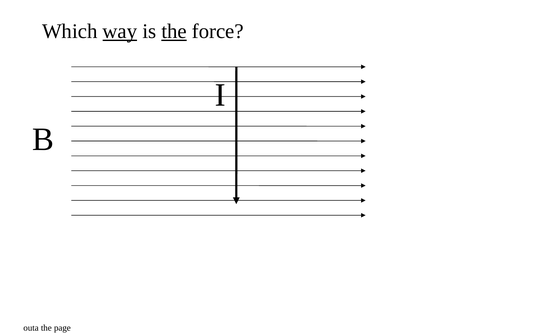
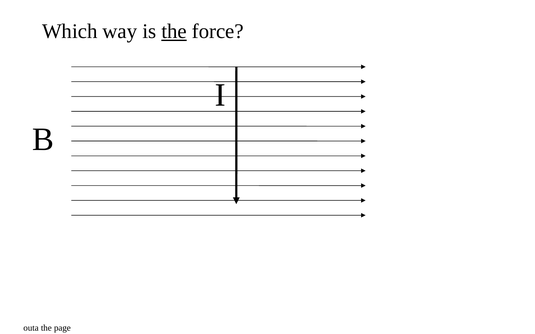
way underline: present -> none
